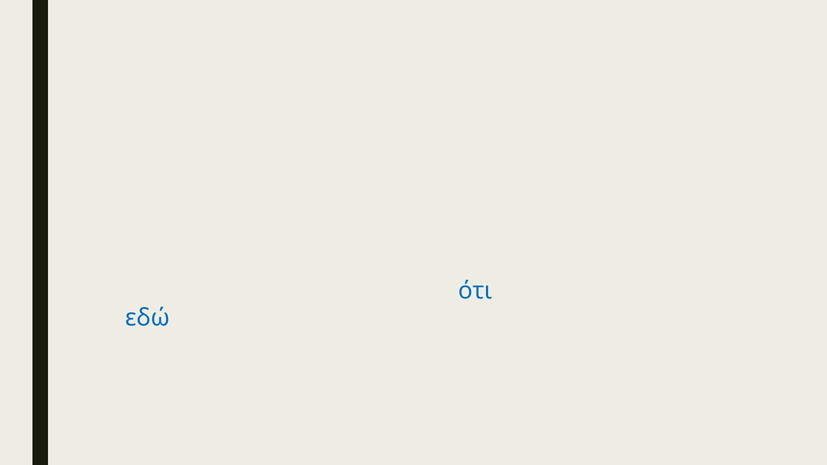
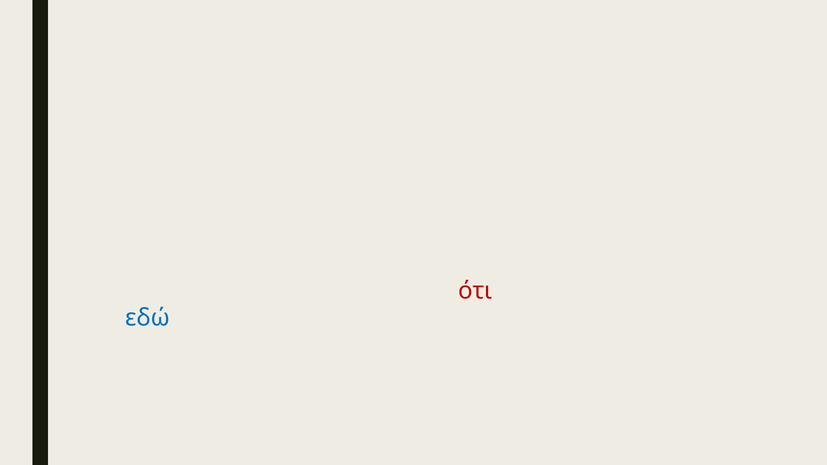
ότι colour: blue -> red
